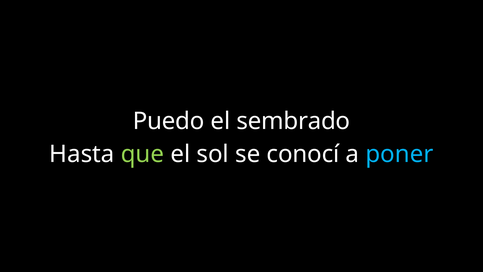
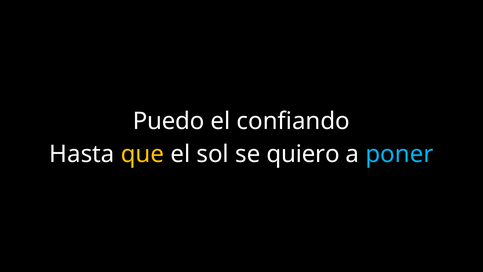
sembrado: sembrado -> confiando
que colour: light green -> yellow
conocí: conocí -> quiero
